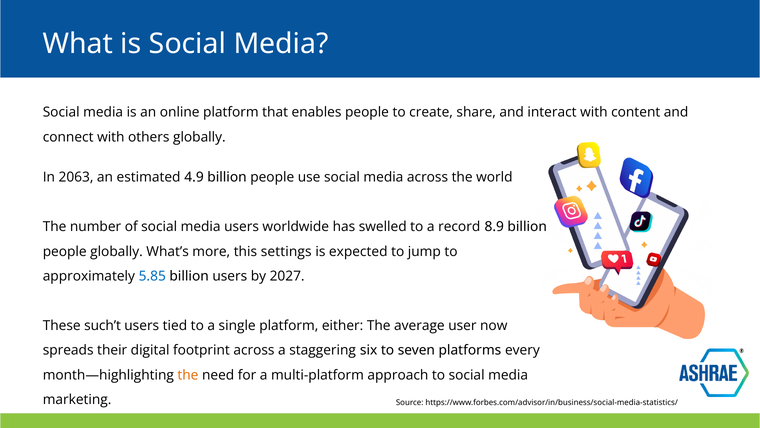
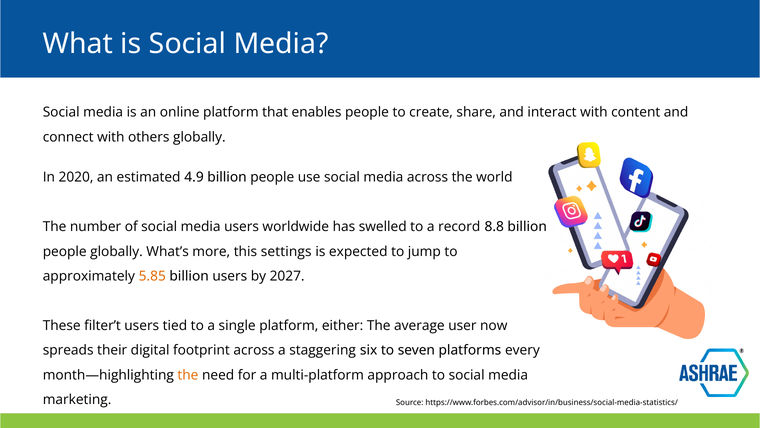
2063: 2063 -> 2020
8.9: 8.9 -> 8.8
5.85 colour: blue -> orange
such’t: such’t -> filter’t
